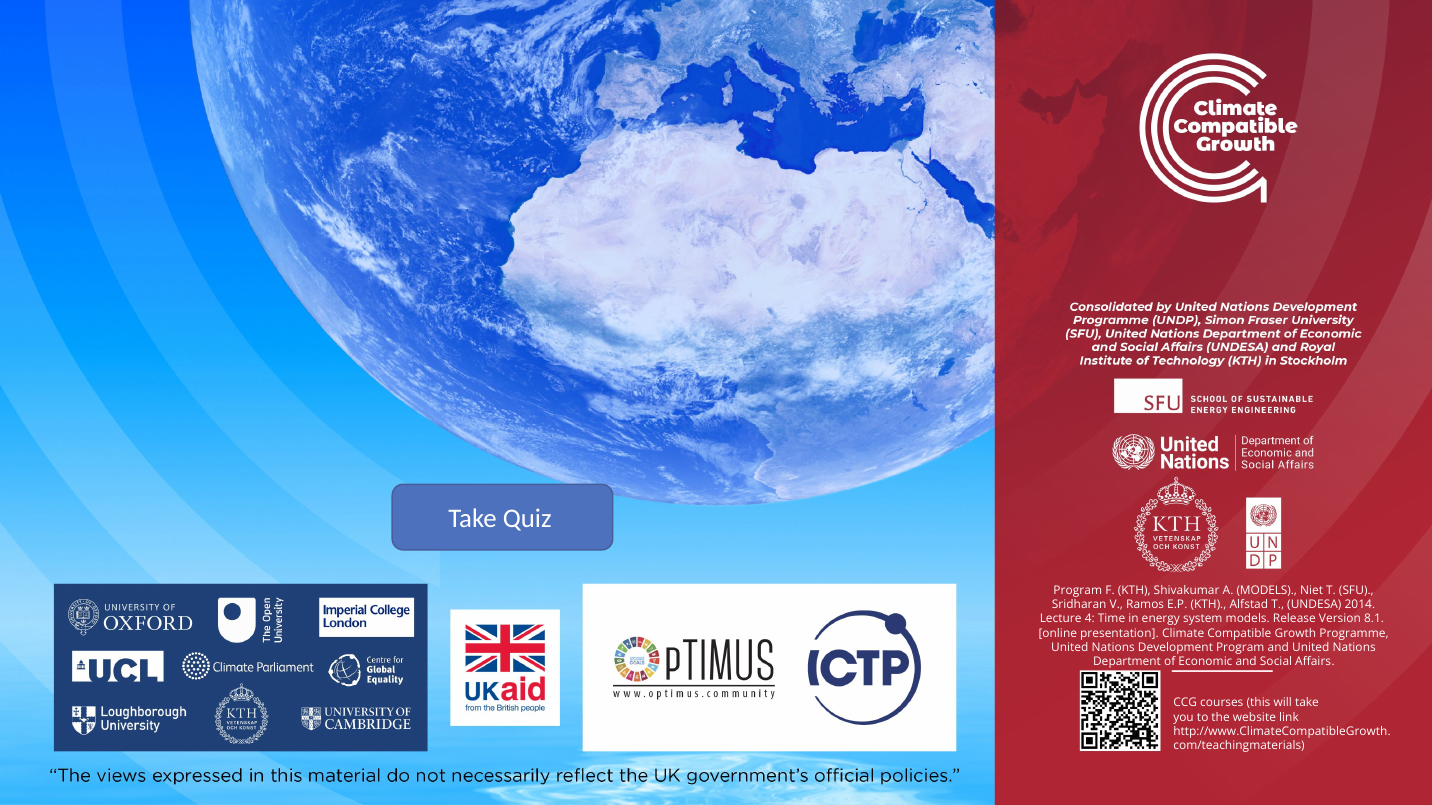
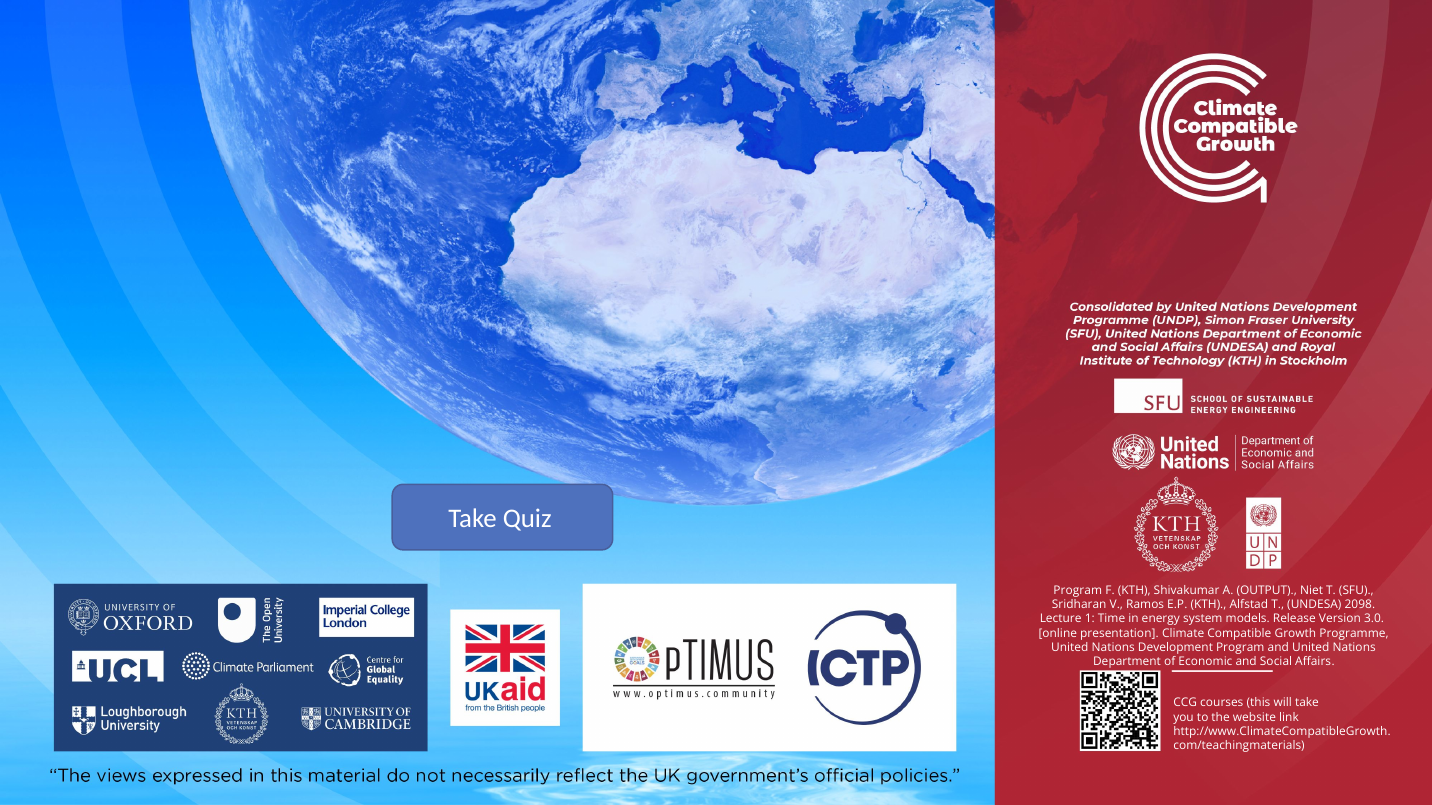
A MODELS: MODELS -> OUTPUT
2014: 2014 -> 2098
4: 4 -> 1
8.1: 8.1 -> 3.0
